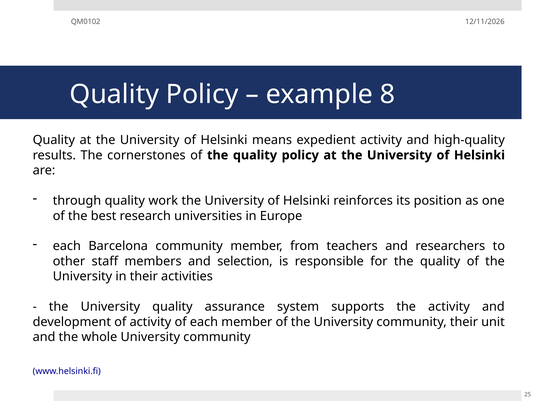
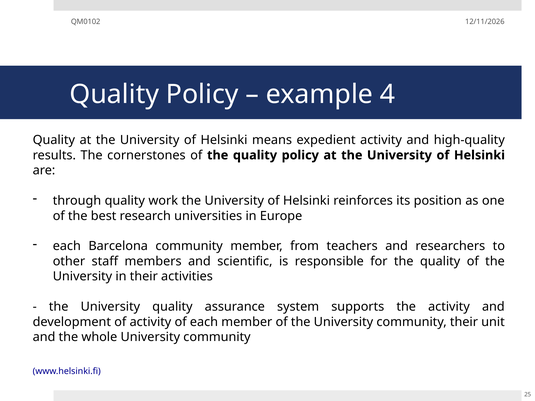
8: 8 -> 4
selection: selection -> scientific
